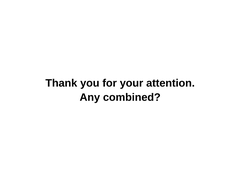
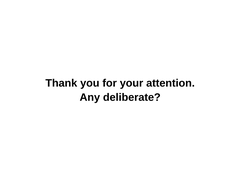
combined: combined -> deliberate
